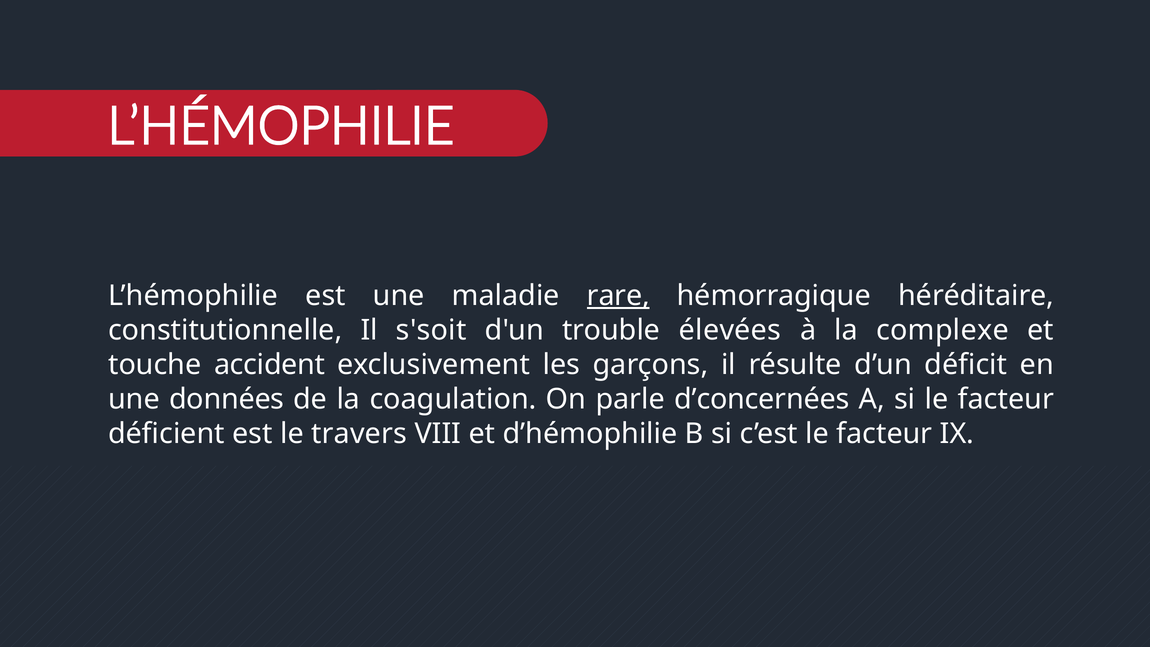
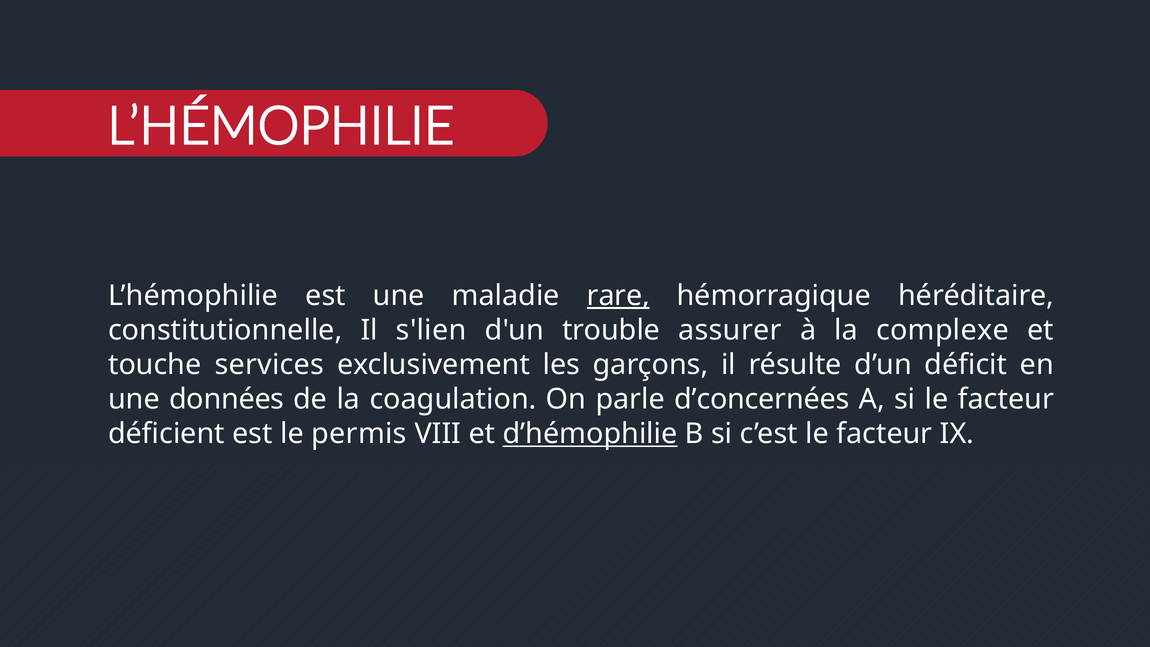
s'soit: s'soit -> s'lien
élevées: élevées -> assurer
accident: accident -> services
travers: travers -> permis
d’hémophilie underline: none -> present
